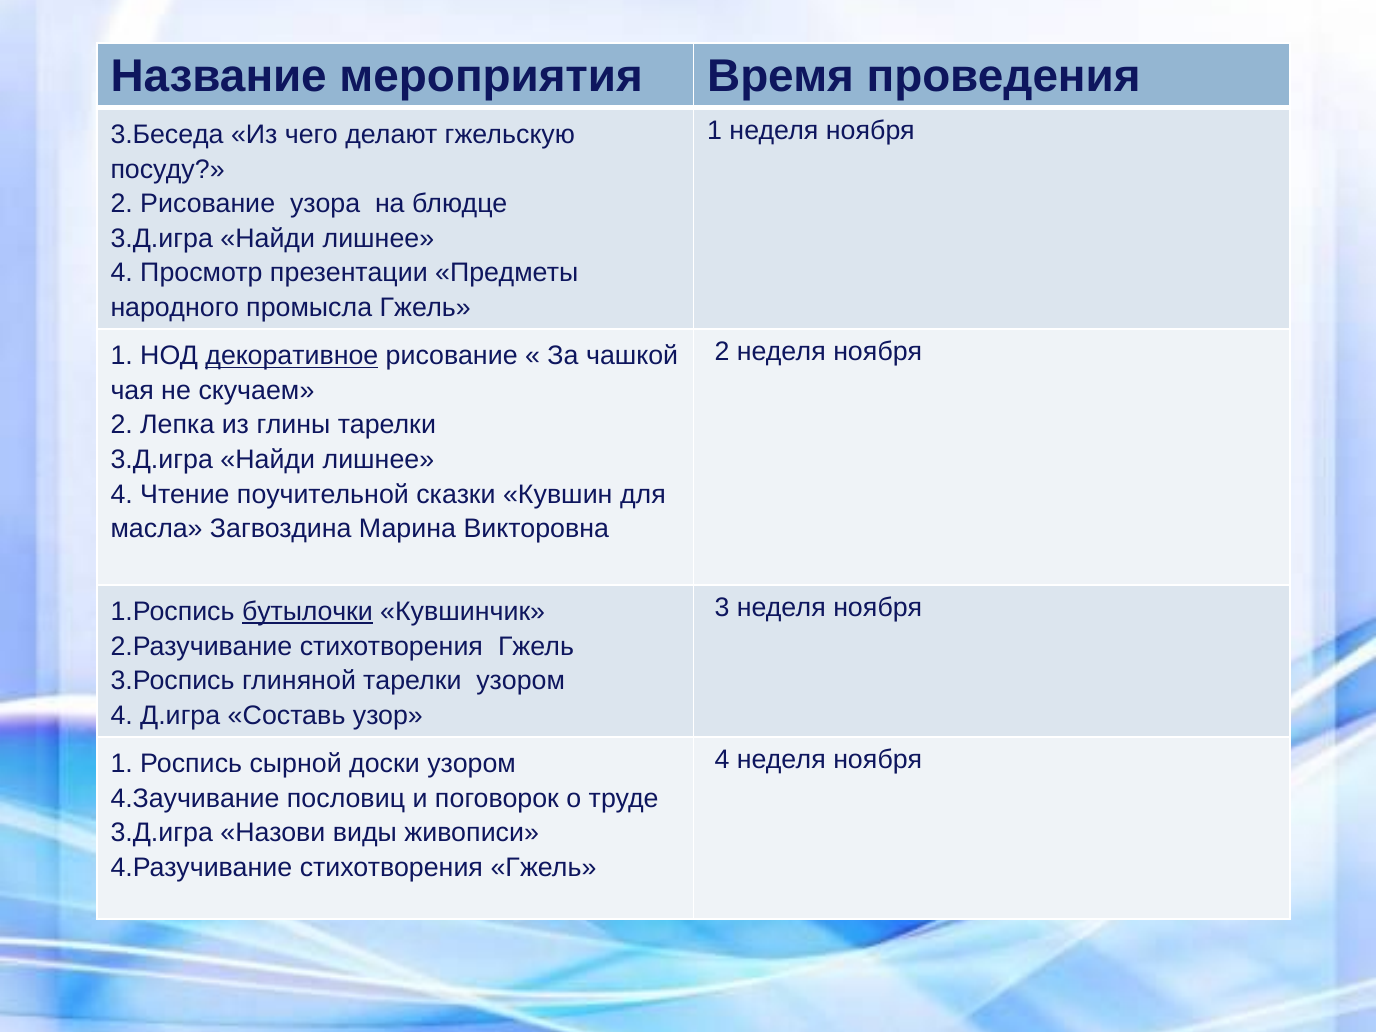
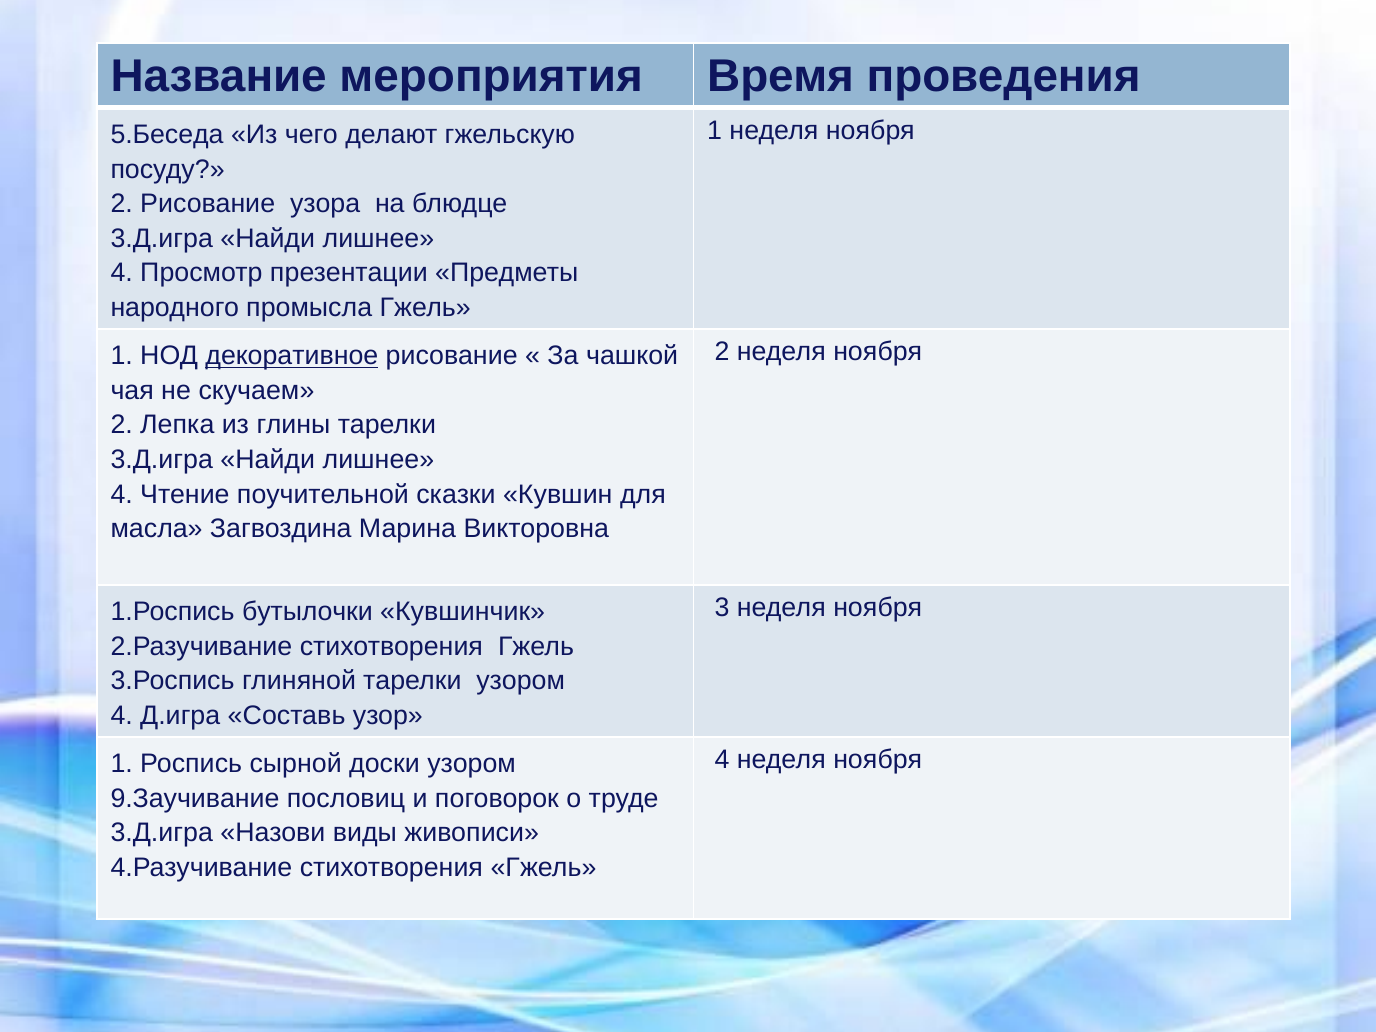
3.Беседа: 3.Беседа -> 5.Беседа
бутылочки underline: present -> none
4.Заучивание: 4.Заучивание -> 9.Заучивание
